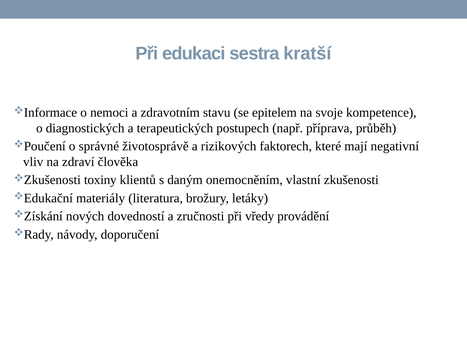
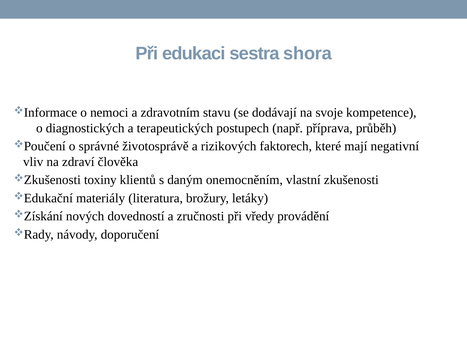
kratší: kratší -> shora
epitelem: epitelem -> dodávají
